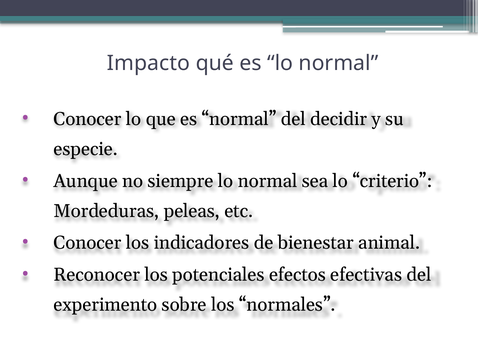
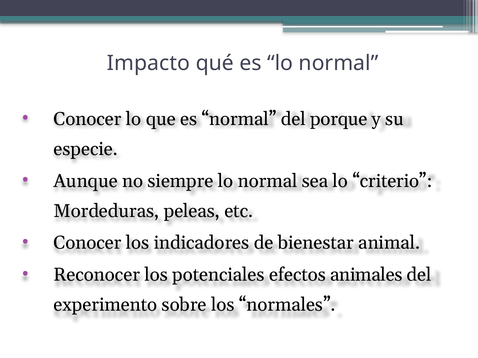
decidir: decidir -> porque
efectivas: efectivas -> animales
